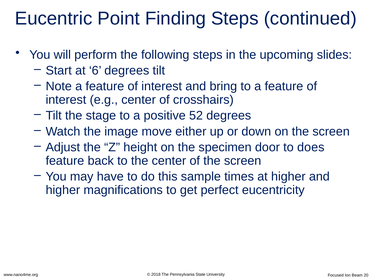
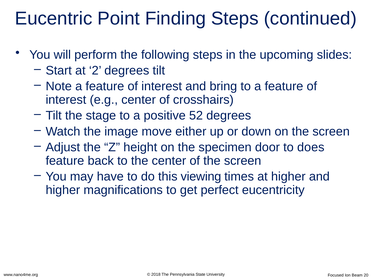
6: 6 -> 2
sample: sample -> viewing
